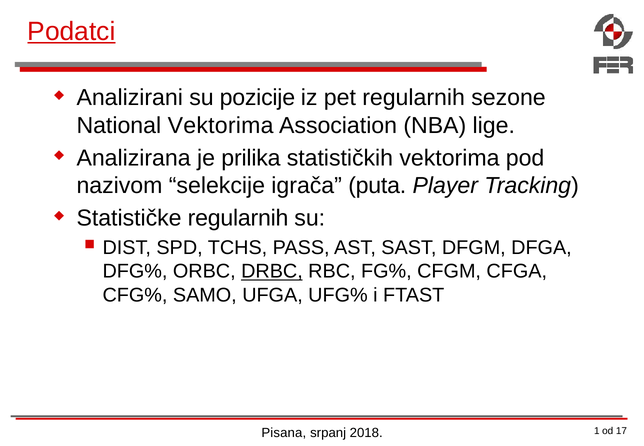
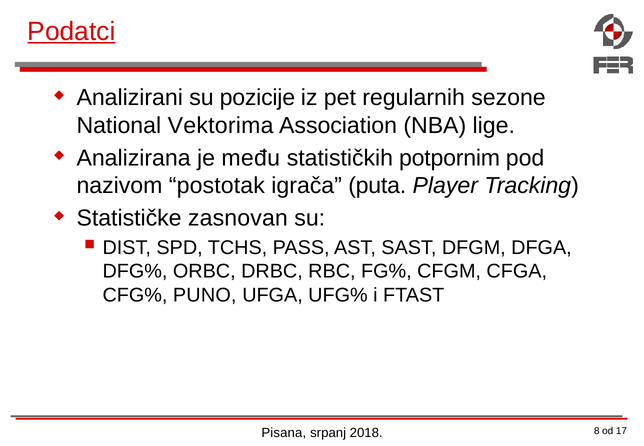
prilika: prilika -> među
statističkih vektorima: vektorima -> potpornim
selekcije: selekcije -> postotak
Statističke regularnih: regularnih -> zasnovan
DRBC underline: present -> none
SAMO: SAMO -> PUNO
1: 1 -> 8
